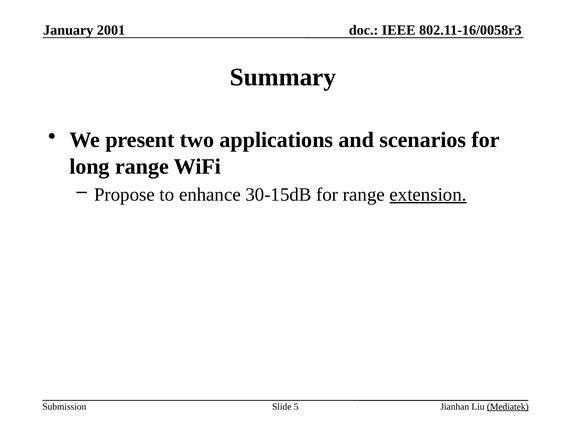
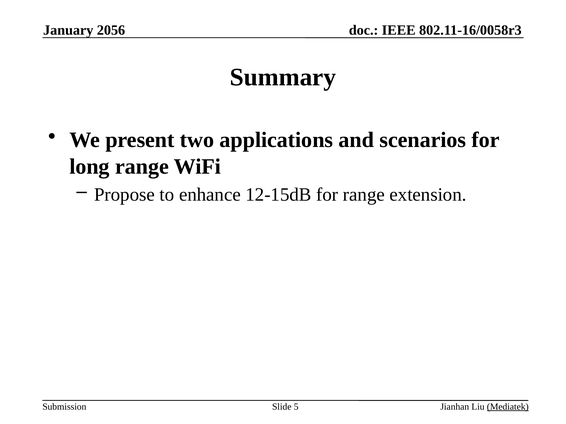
2001: 2001 -> 2056
30-15dB: 30-15dB -> 12-15dB
extension underline: present -> none
